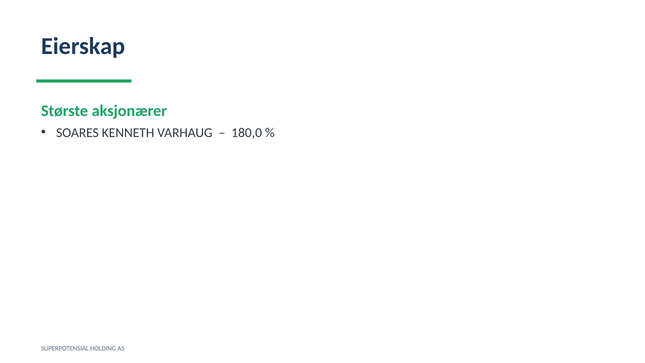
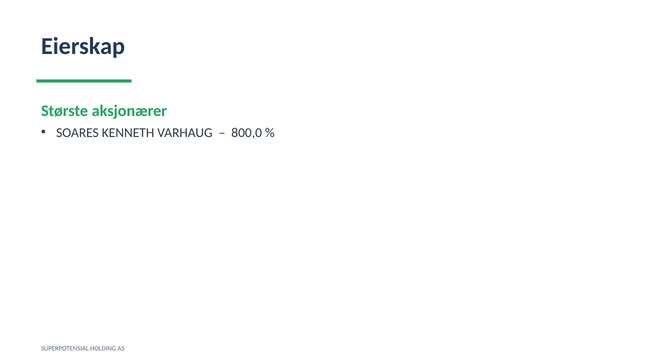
180,0: 180,0 -> 800,0
